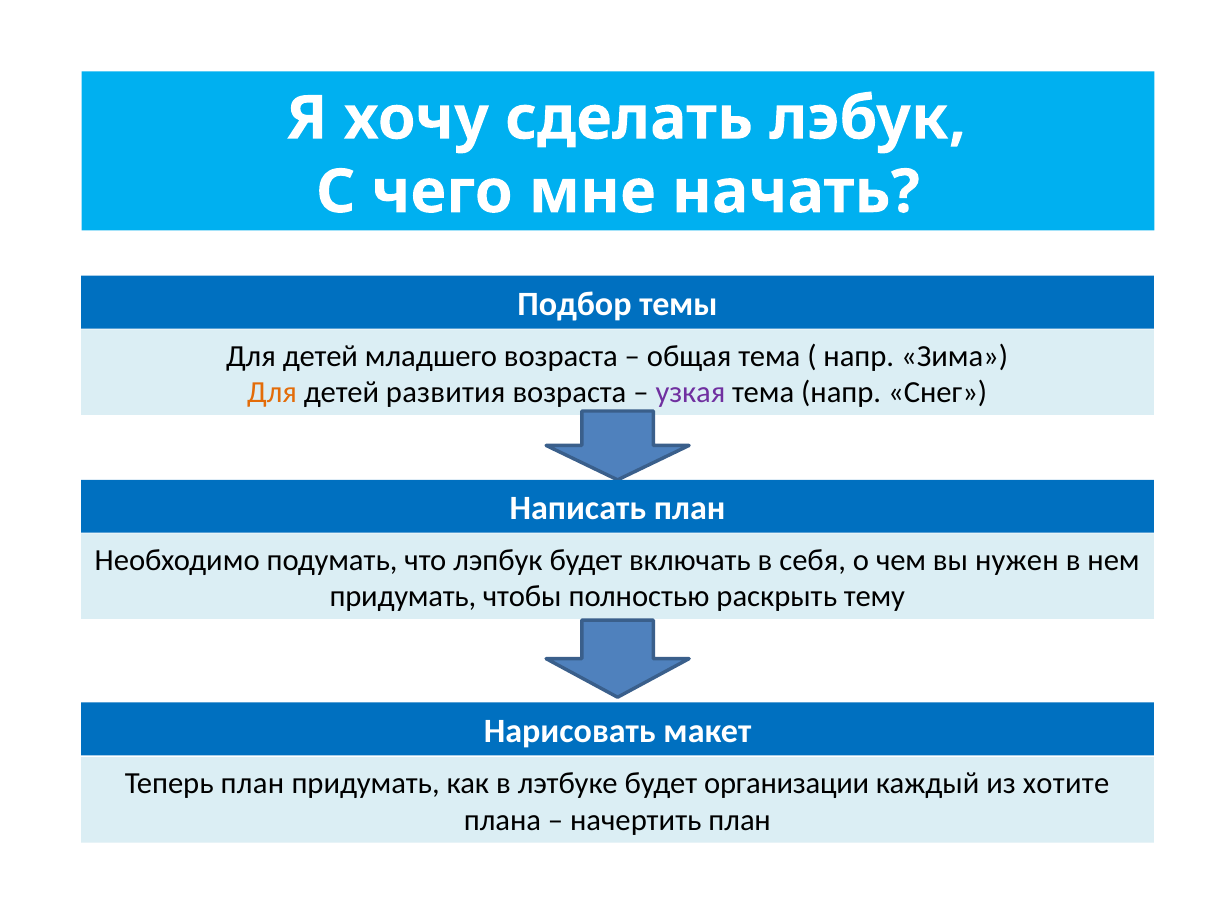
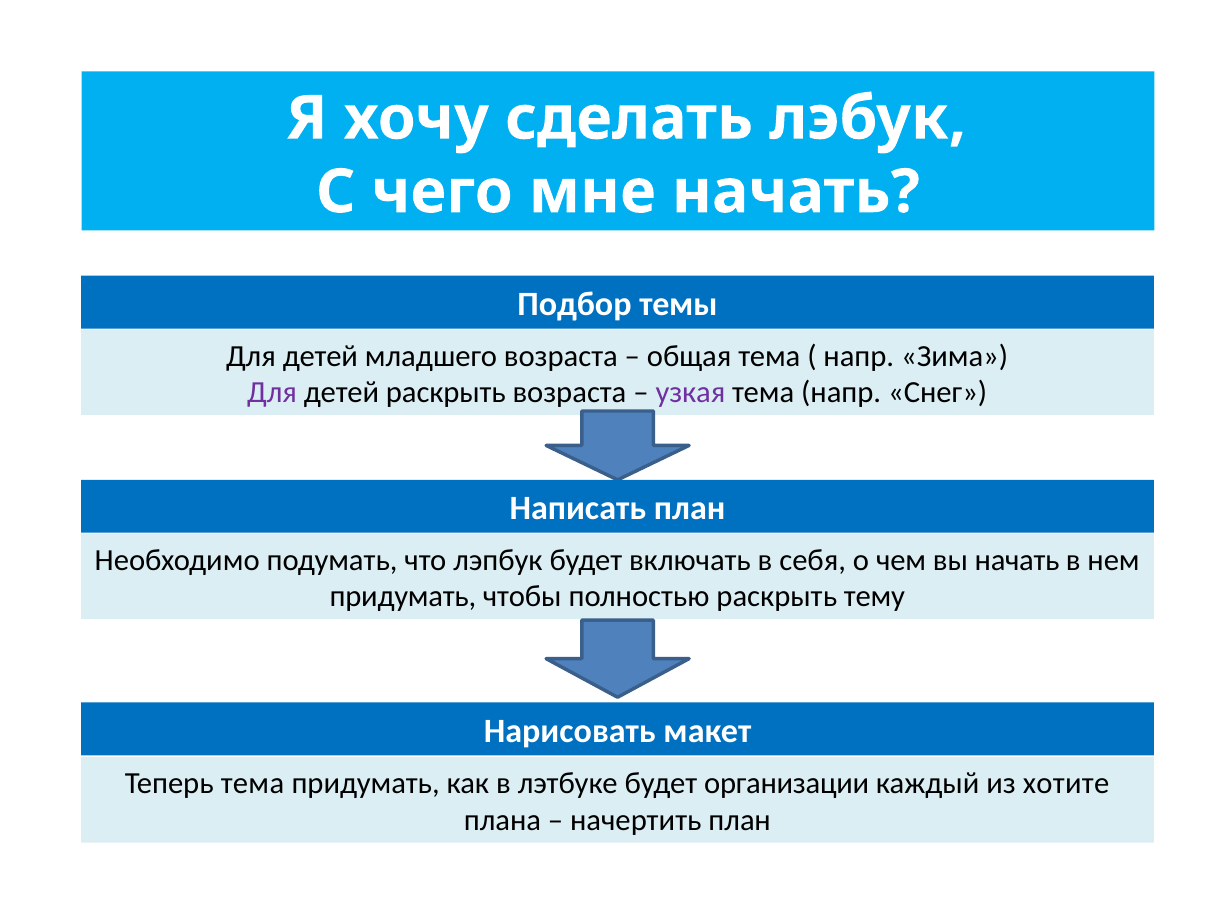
Для at (272, 393) colour: orange -> purple
детей развития: развития -> раскрыть
вы нужен: нужен -> начать
Теперь план: план -> тема
